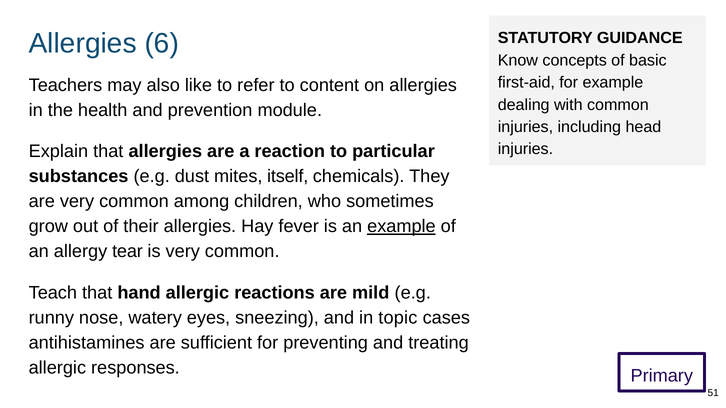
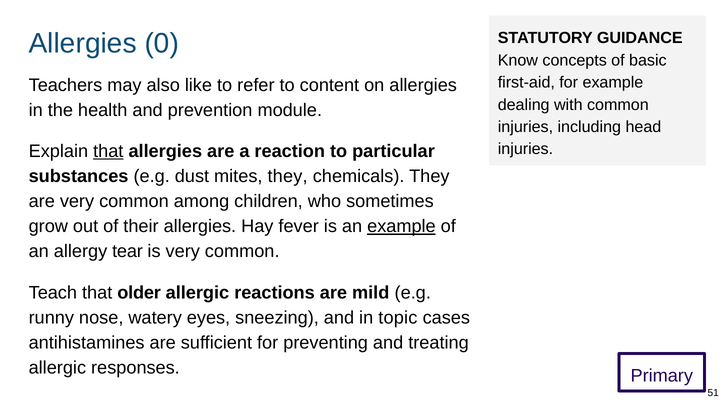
6: 6 -> 0
that at (108, 152) underline: none -> present
mites itself: itself -> they
hand: hand -> older
